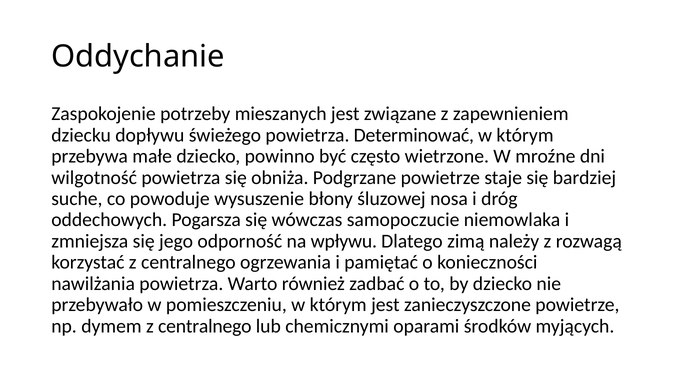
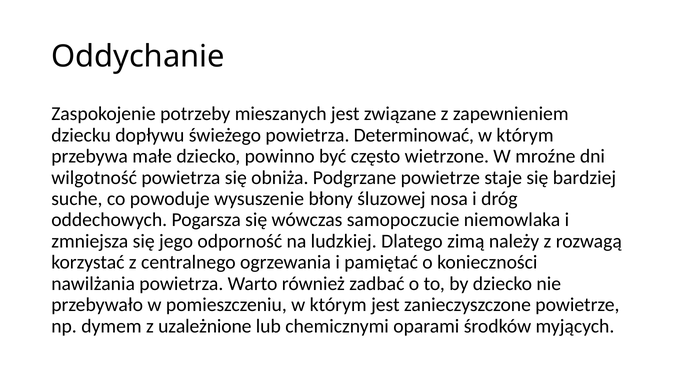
wpływu: wpływu -> ludzkiej
dymem z centralnego: centralnego -> uzależnione
